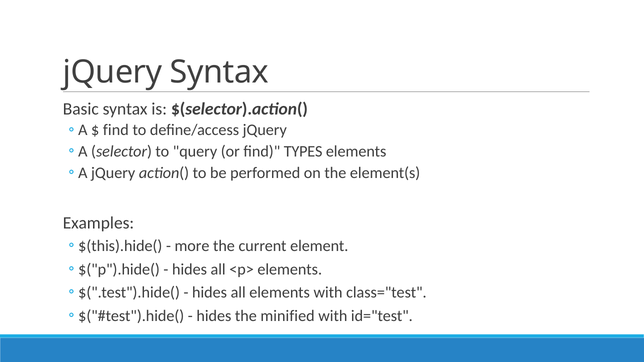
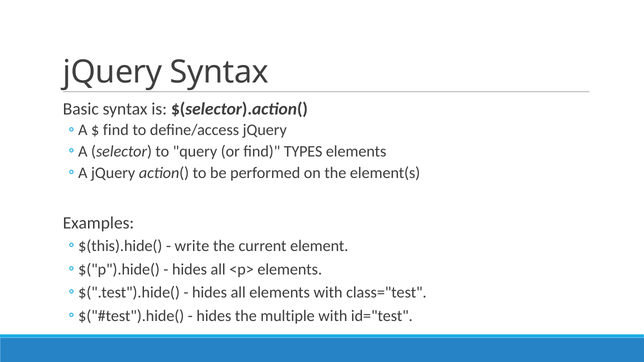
more: more -> write
minified: minified -> multiple
